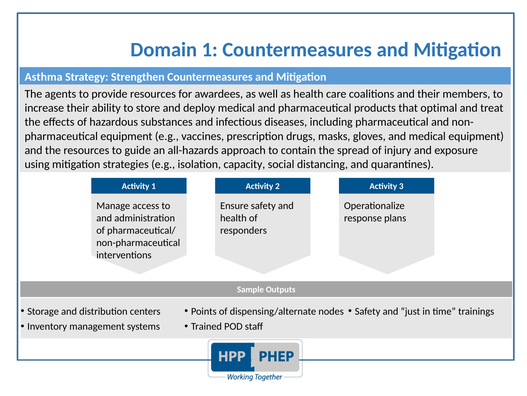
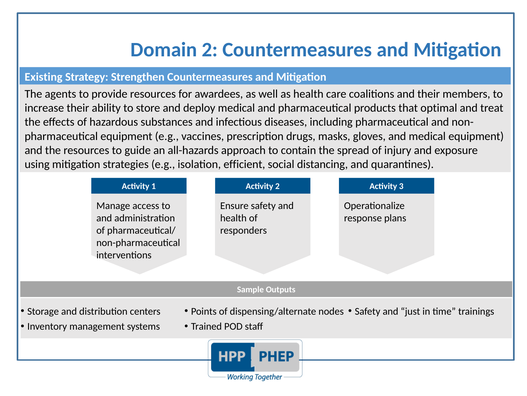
Domain 1: 1 -> 2
Asthma: Asthma -> Existing
capacity: capacity -> efficient
